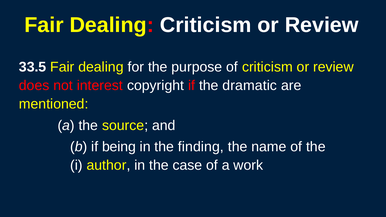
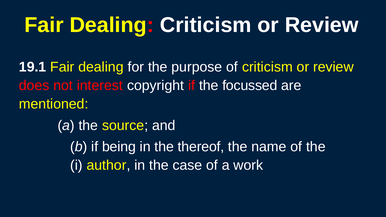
33.5: 33.5 -> 19.1
dramatic: dramatic -> focussed
finding: finding -> thereof
